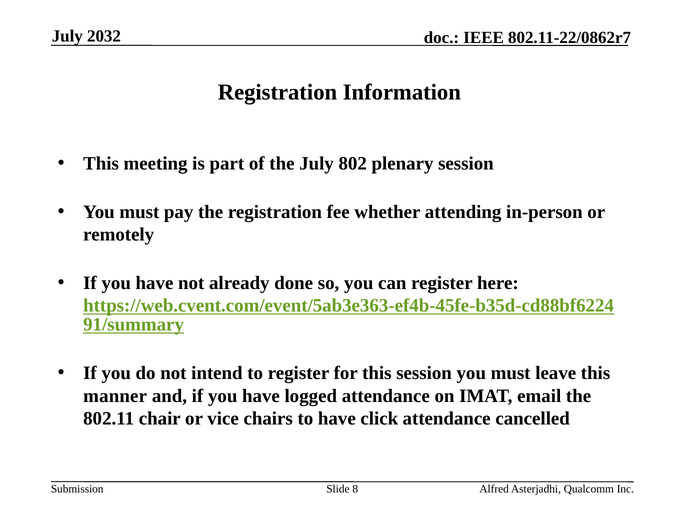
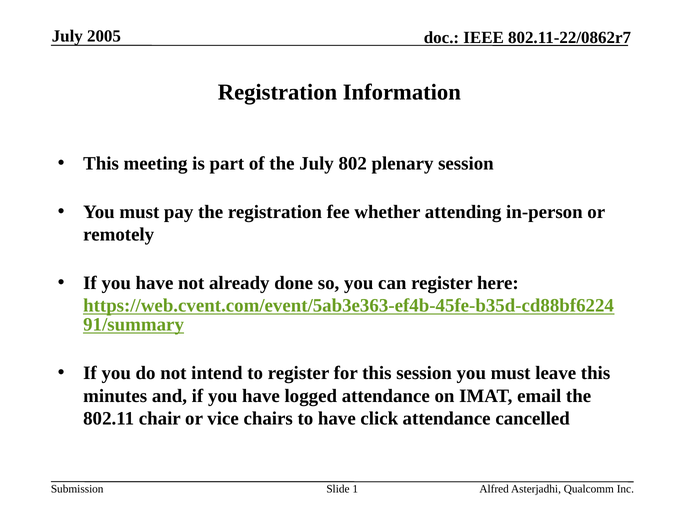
2032: 2032 -> 2005
manner: manner -> minutes
8: 8 -> 1
